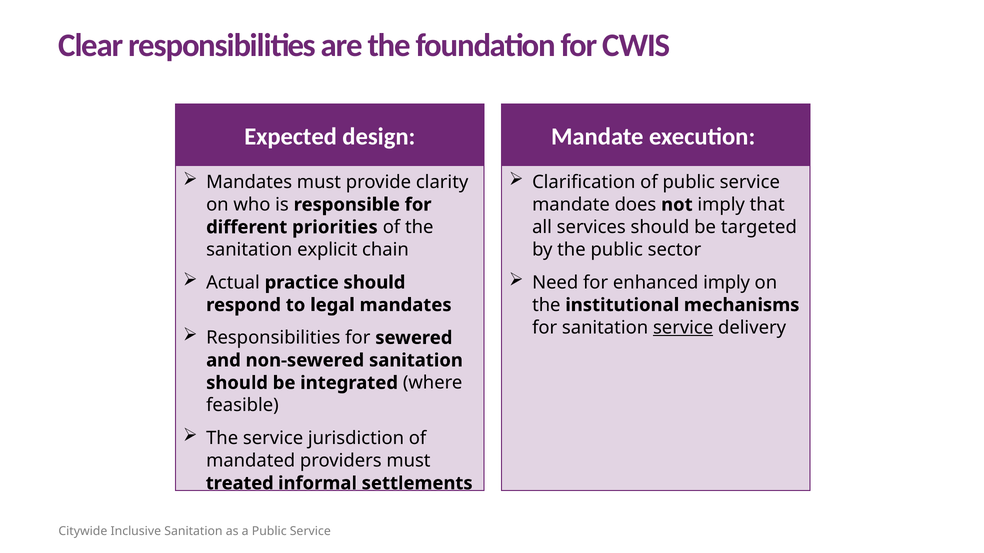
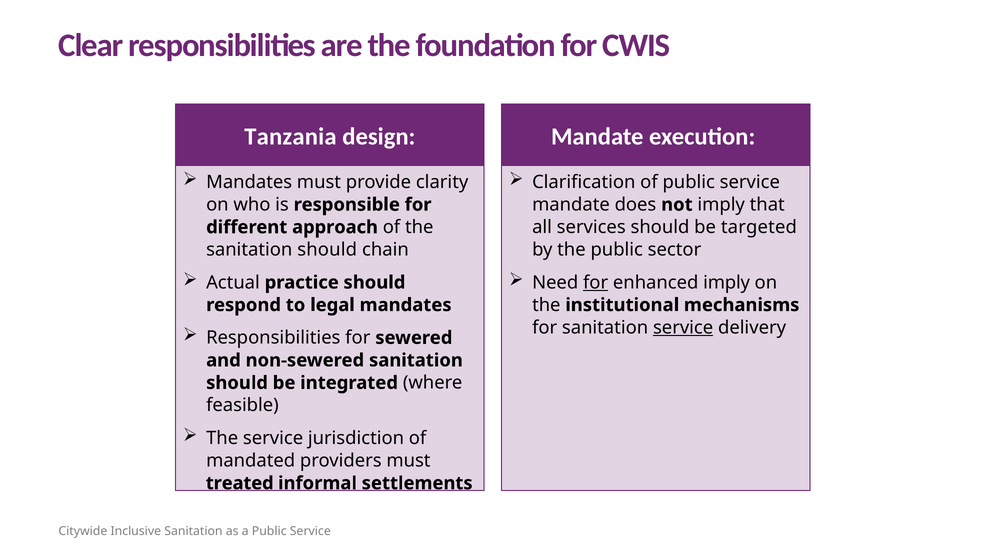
Expected: Expected -> Tanzania
priorities: priorities -> approach
explicit at (327, 250): explicit -> should
for at (596, 283) underline: none -> present
